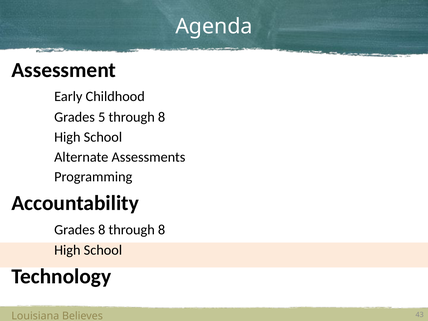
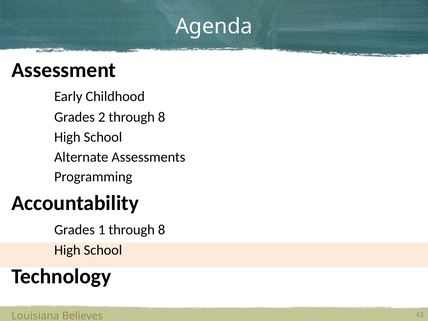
5: 5 -> 2
Grades 8: 8 -> 1
